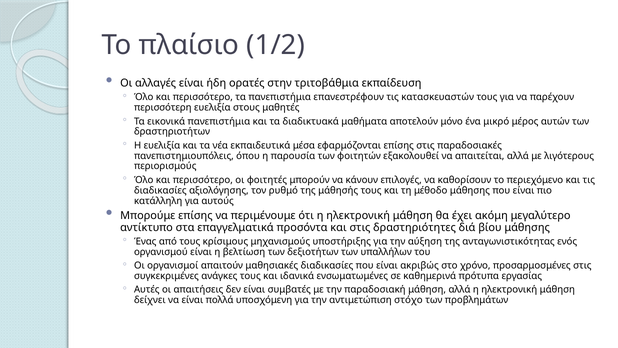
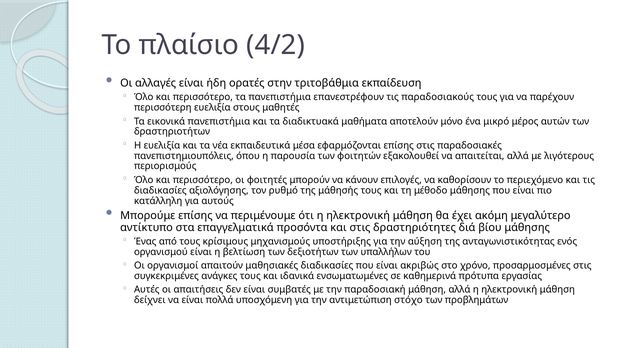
1/2: 1/2 -> 4/2
κατασκευαστών: κατασκευαστών -> παραδοσιακούς
